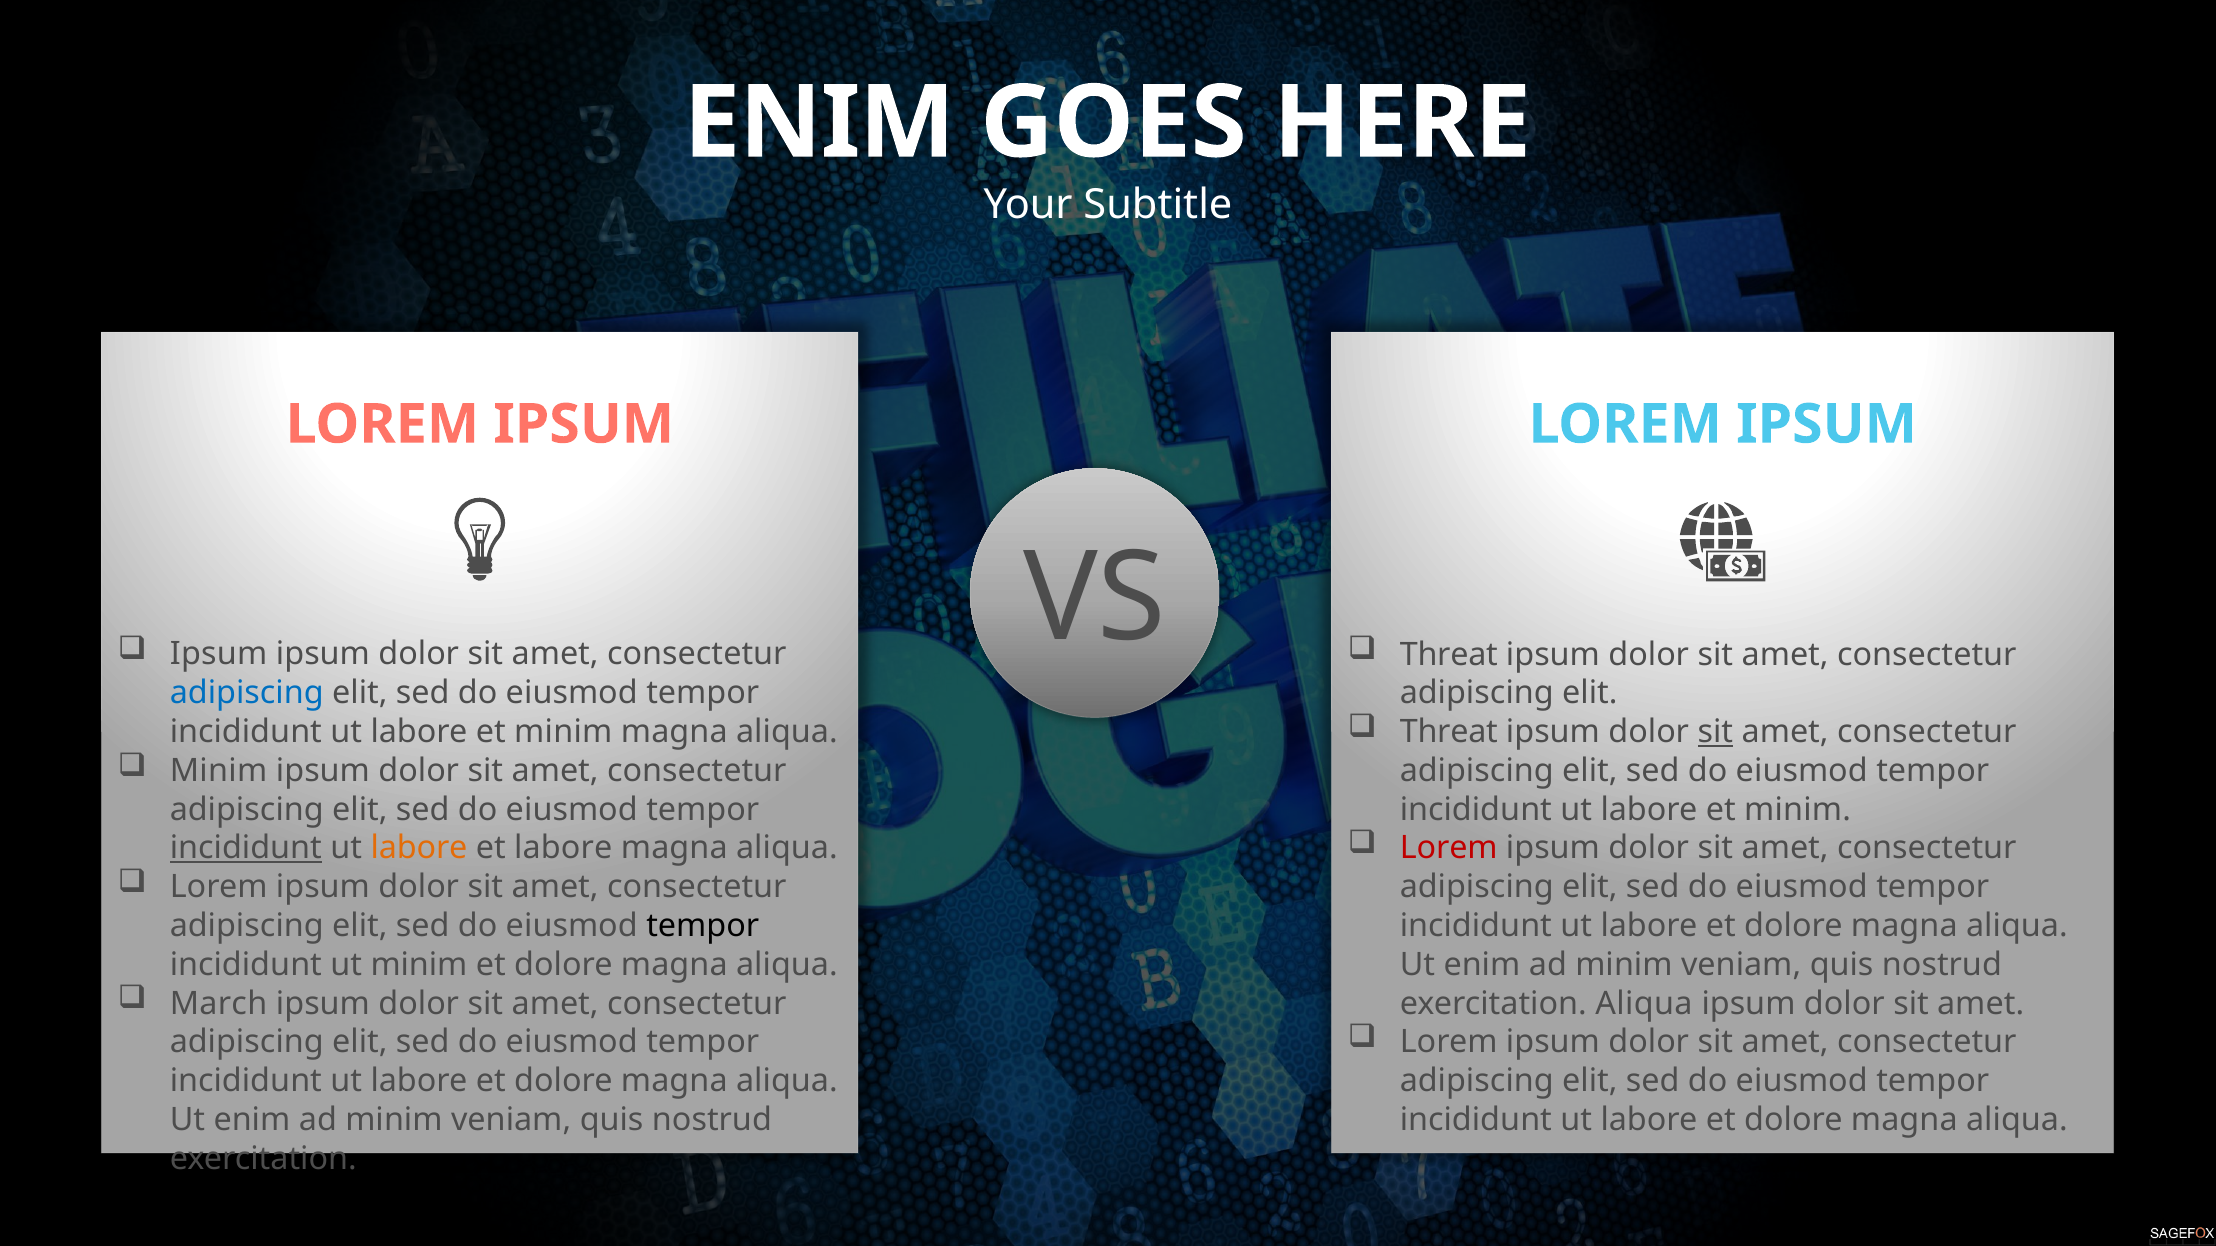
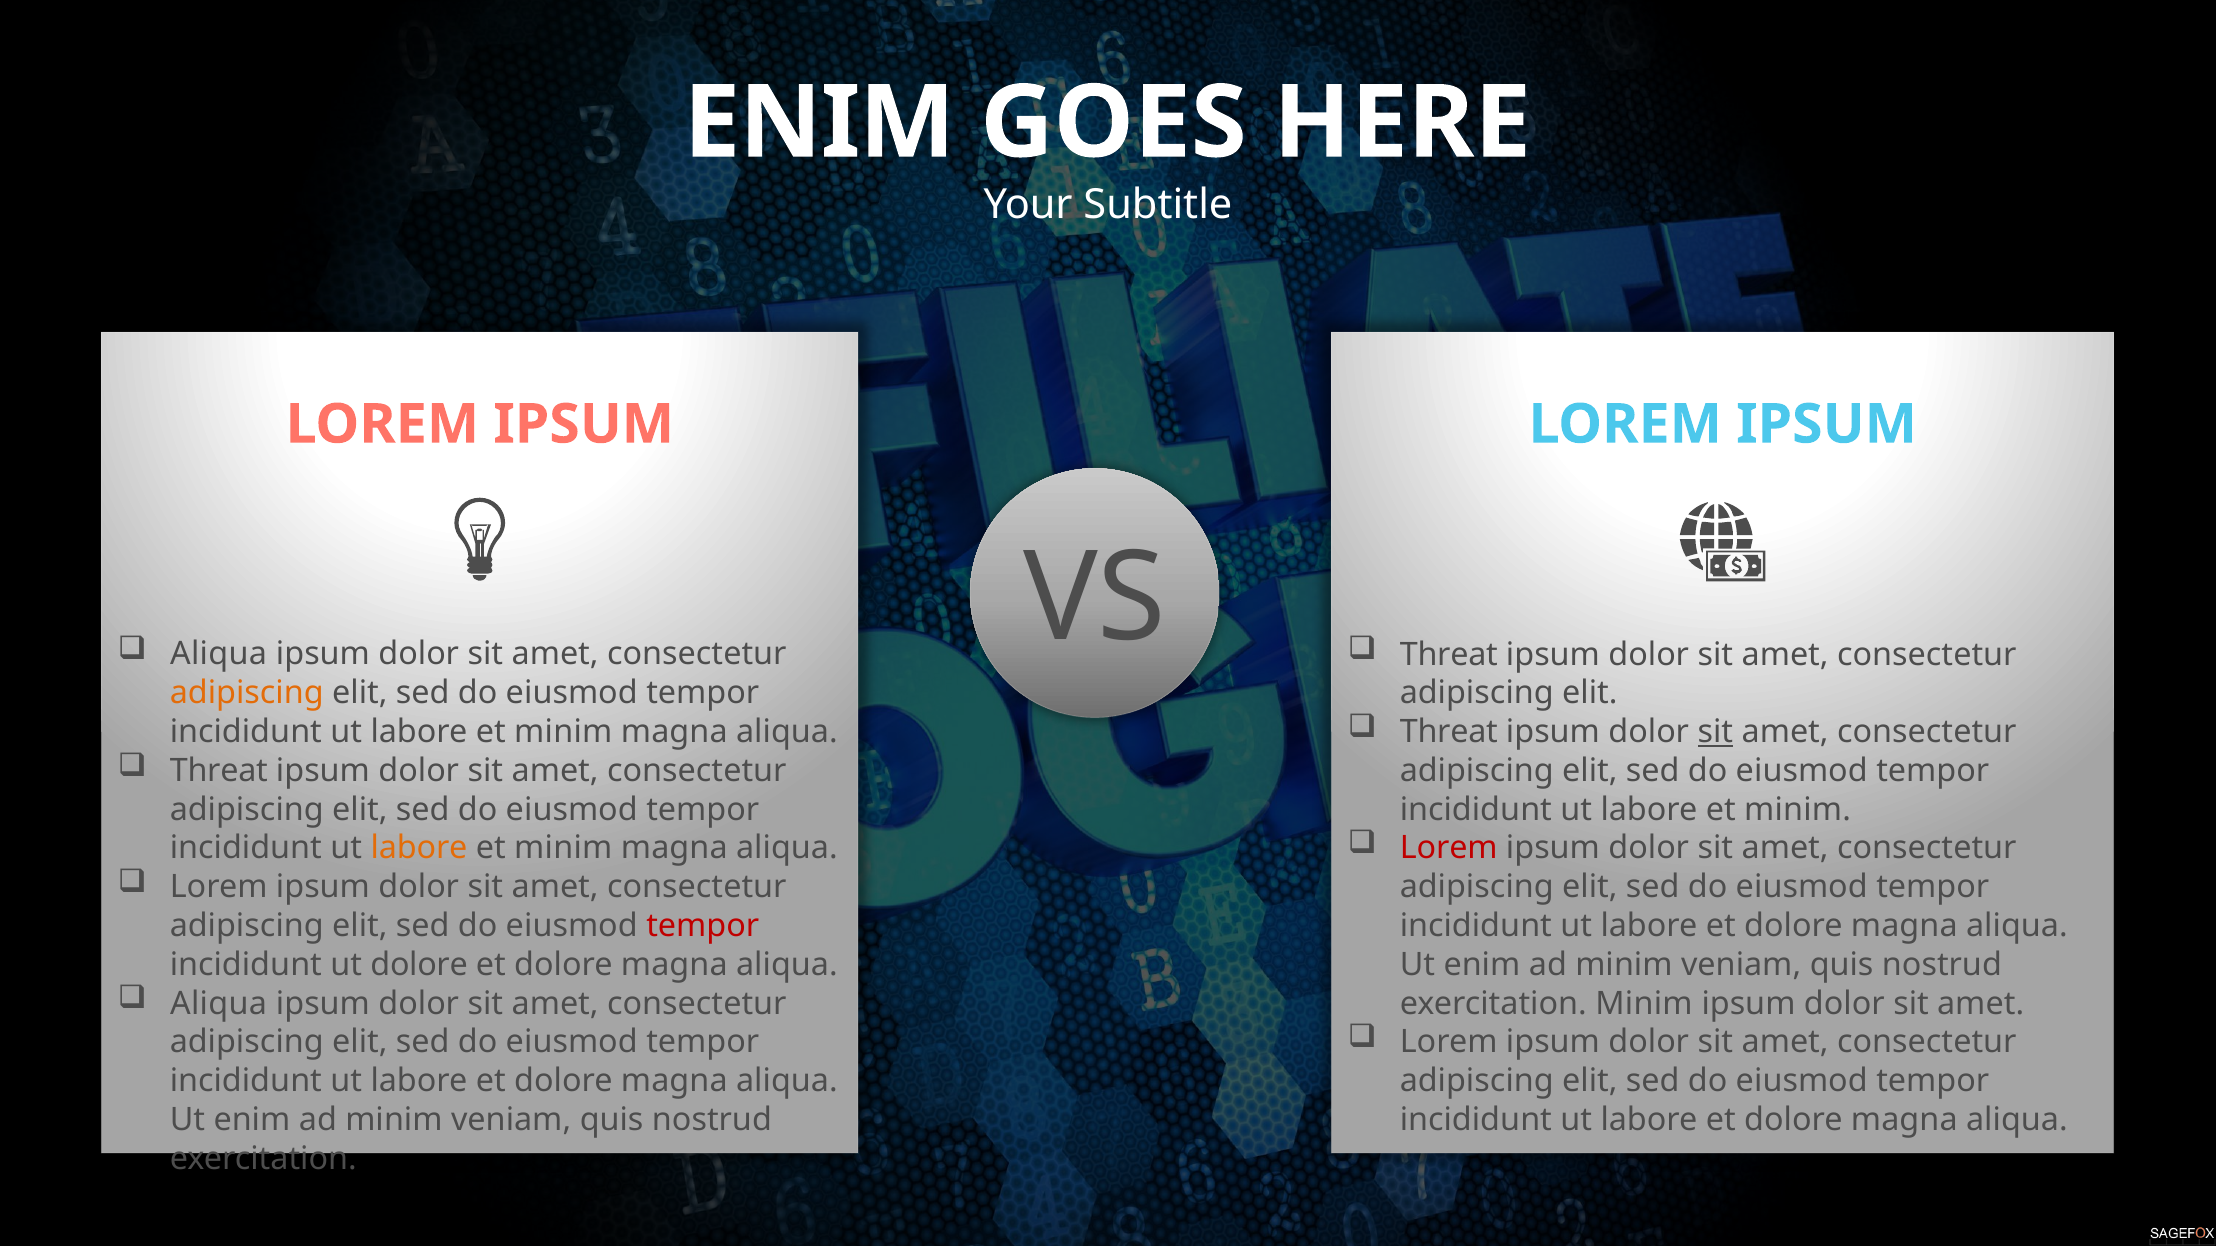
Ipsum at (219, 655): Ipsum -> Aliqua
adipiscing at (247, 693) colour: blue -> orange
Minim at (219, 771): Minim -> Threat
incididunt at (246, 849) underline: present -> none
labore at (563, 849): labore -> minim
tempor at (703, 926) colour: black -> red
ut minim: minim -> dolore
March at (219, 1004): March -> Aliqua
exercitation Aliqua: Aliqua -> Minim
